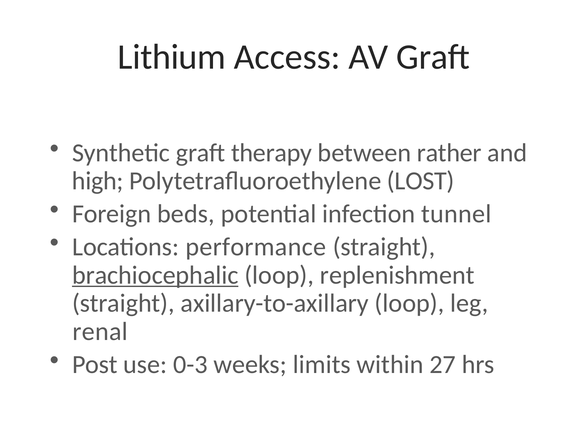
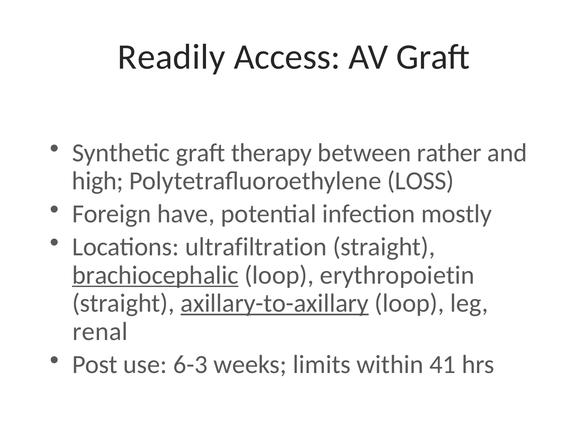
Lithium: Lithium -> Readily
LOST: LOST -> LOSS
beds: beds -> have
tunnel: tunnel -> mostly
performance: performance -> ultrafiltration
replenishment: replenishment -> erythropoietin
axillary-to-axillary underline: none -> present
0-3: 0-3 -> 6-3
27: 27 -> 41
